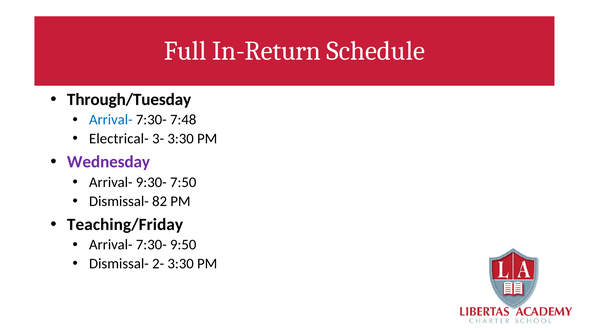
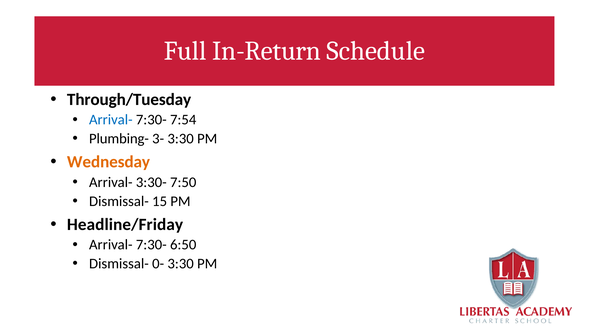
7:48: 7:48 -> 7:54
Electrical-: Electrical- -> Plumbing-
Wednesday colour: purple -> orange
9:30-: 9:30- -> 3:30-
82: 82 -> 15
Teaching/Friday: Teaching/Friday -> Headline/Friday
9:50: 9:50 -> 6:50
2-: 2- -> 0-
